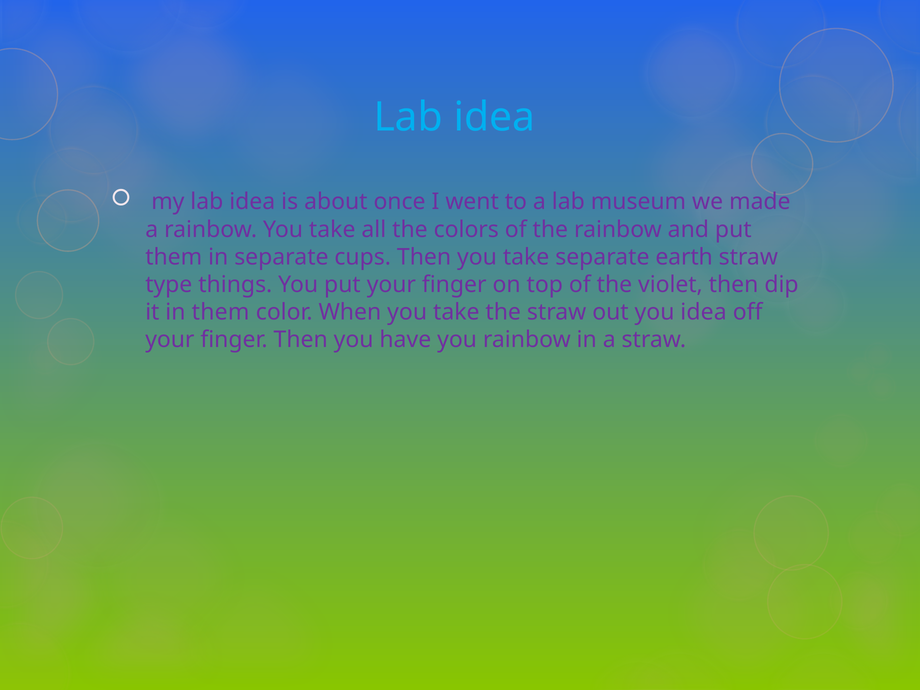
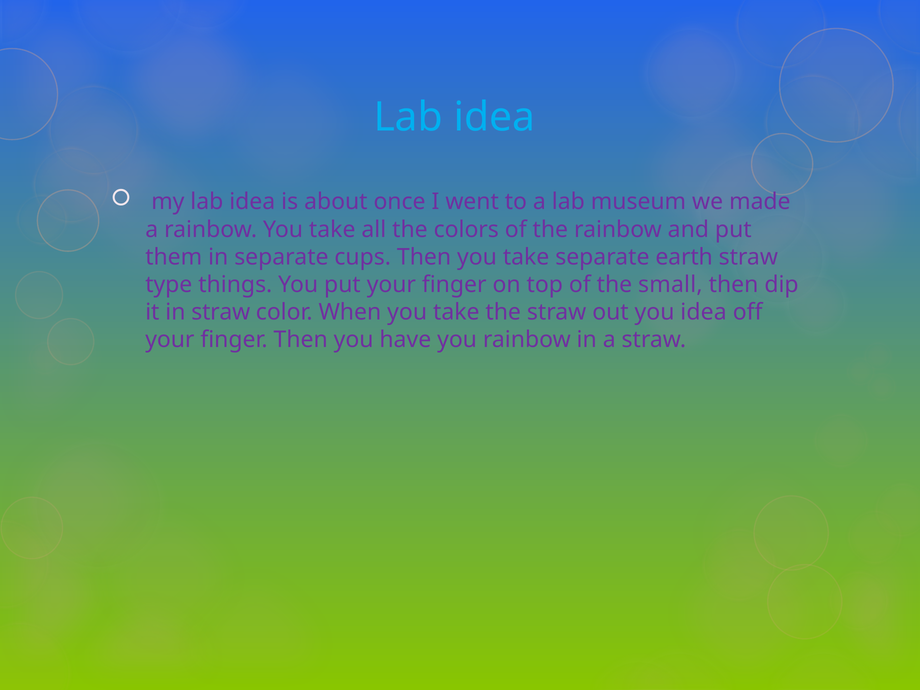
violet: violet -> small
in them: them -> straw
